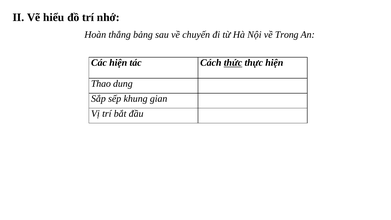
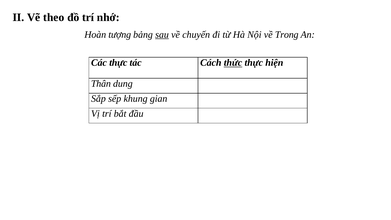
hiểu: hiểu -> theo
thắng: thắng -> tượng
sau underline: none -> present
Các hiện: hiện -> thực
Thao: Thao -> Thân
